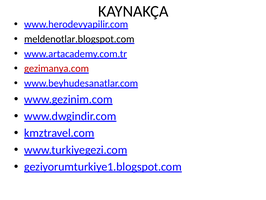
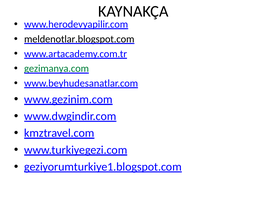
gezimanya.com colour: red -> green
